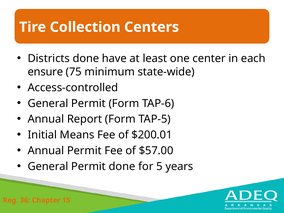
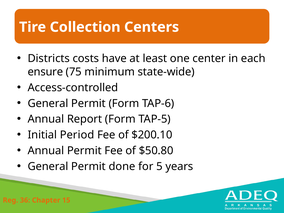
Districts done: done -> costs
Means: Means -> Period
$200.01: $200.01 -> $200.10
$57.00: $57.00 -> $50.80
